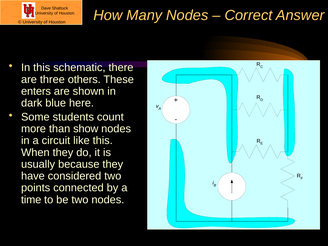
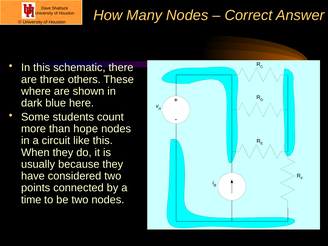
enters: enters -> where
show: show -> hope
